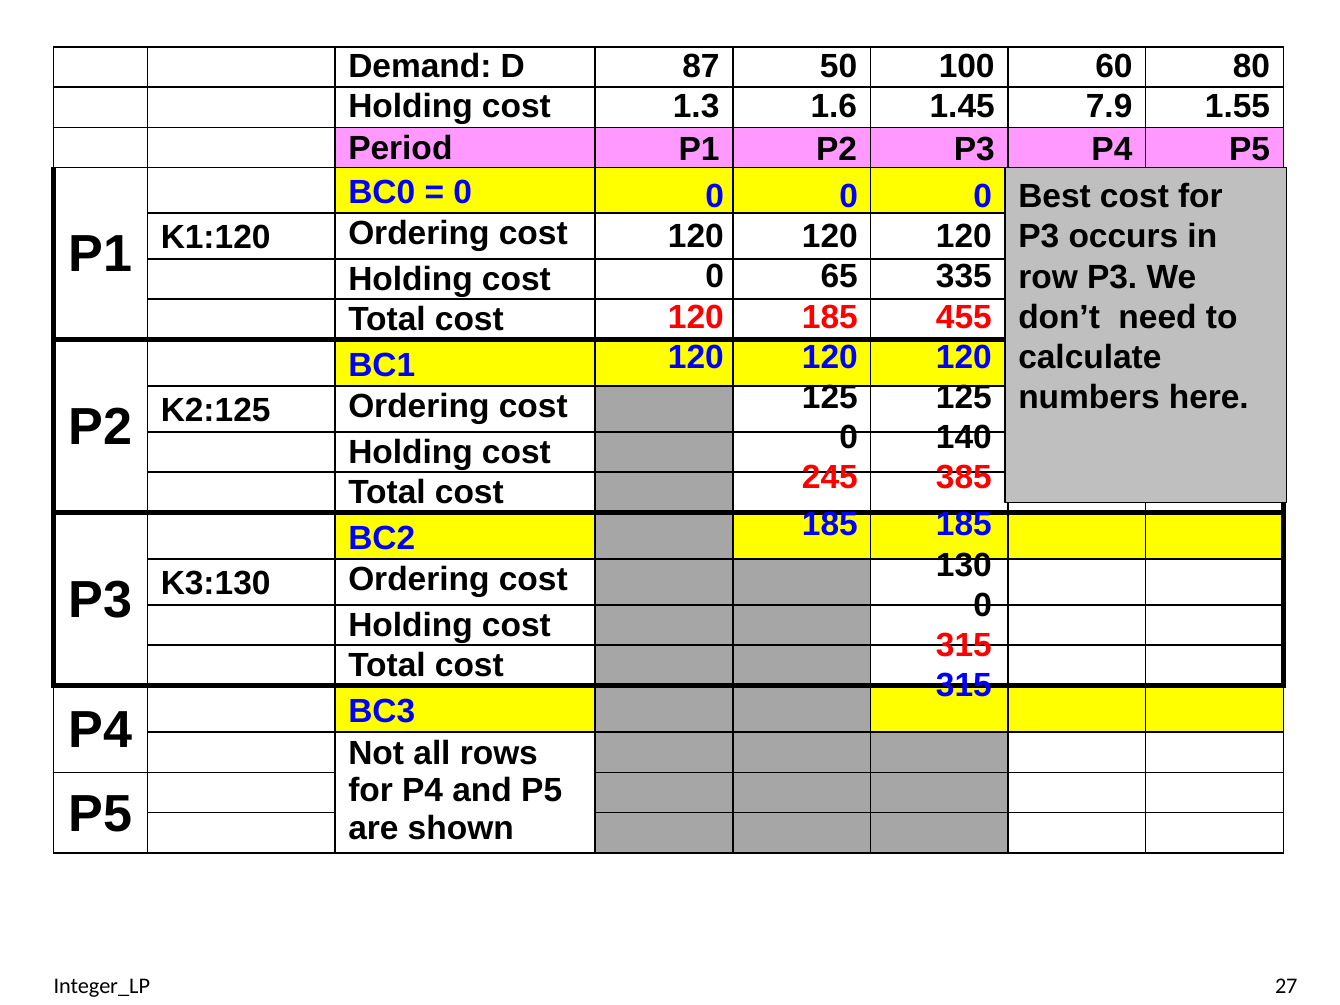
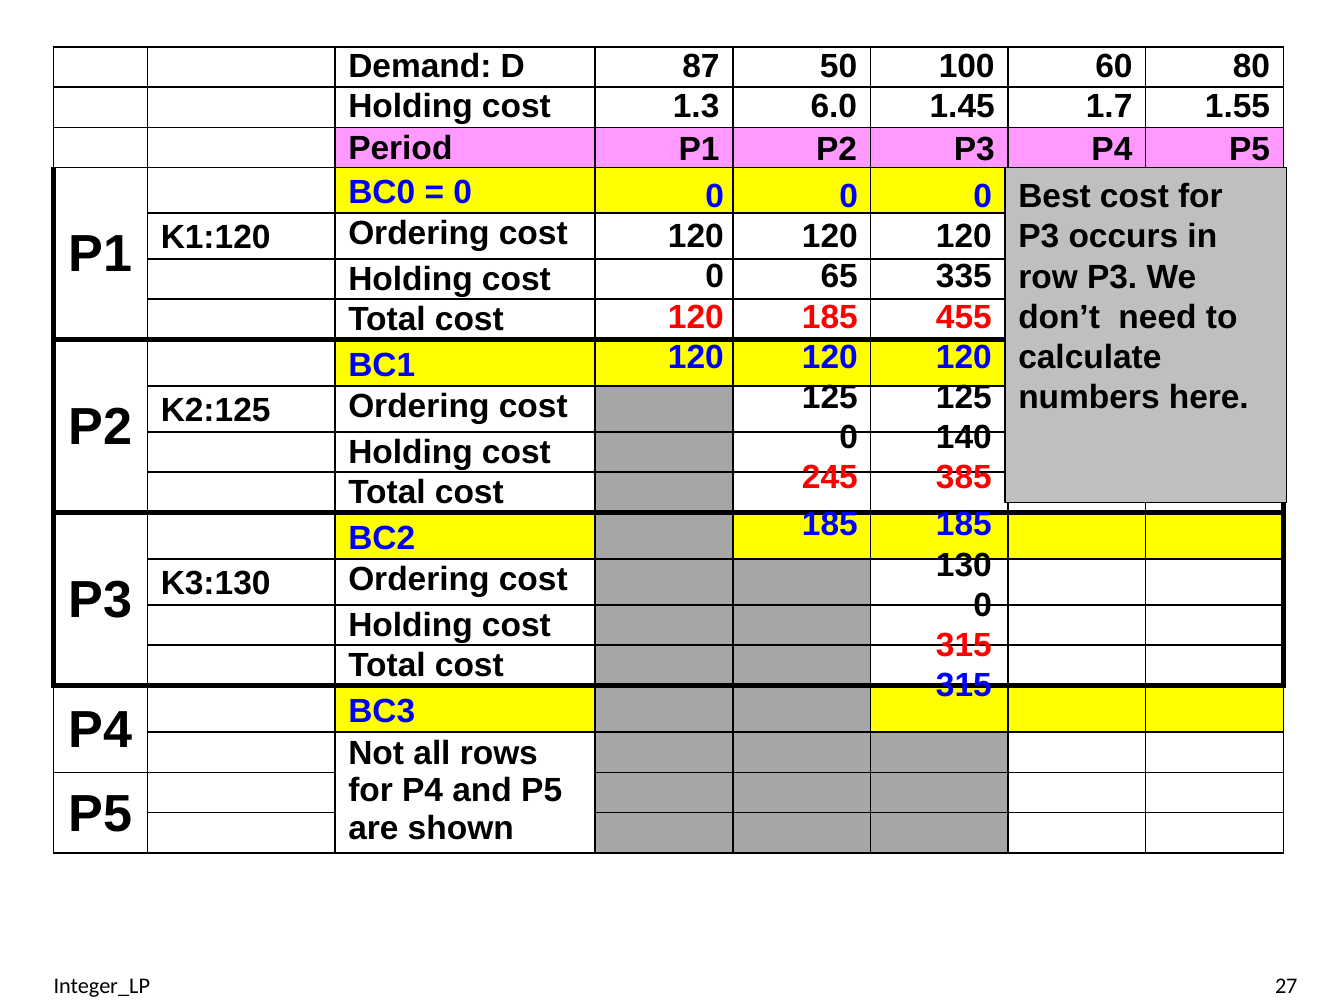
1.6: 1.6 -> 6.0
7.9: 7.9 -> 1.7
